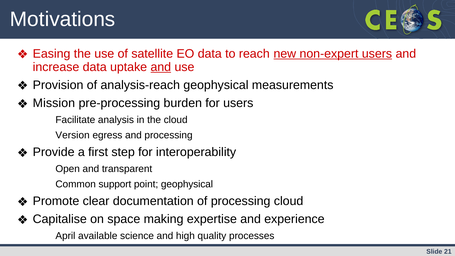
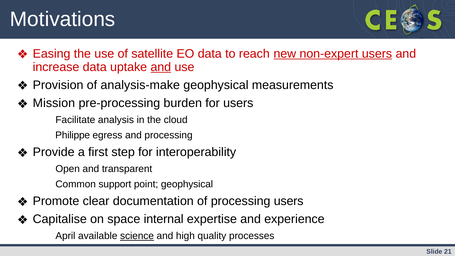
analysis-reach: analysis-reach -> analysis-make
Version: Version -> Philippe
processing cloud: cloud -> users
making: making -> internal
science underline: none -> present
